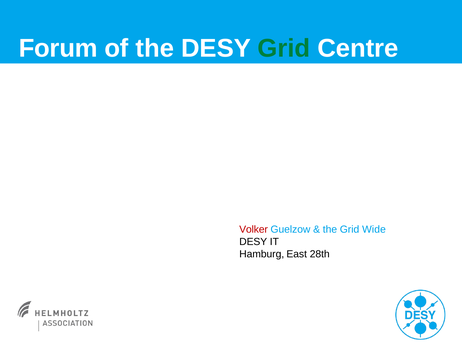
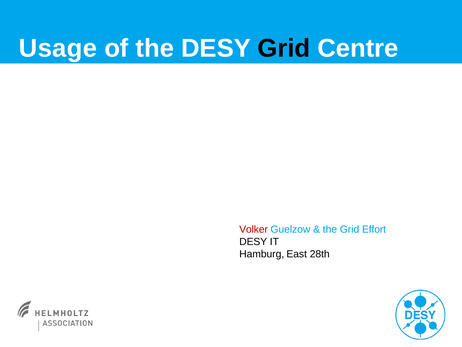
Forum: Forum -> Usage
Grid at (284, 48) colour: green -> black
Wide: Wide -> Effort
